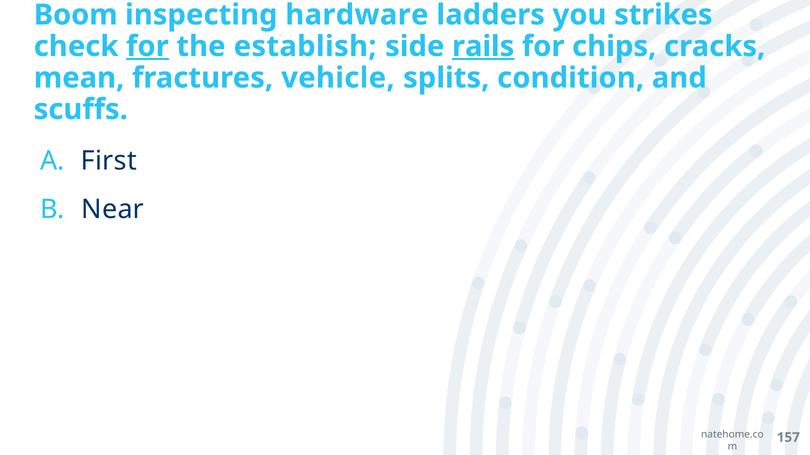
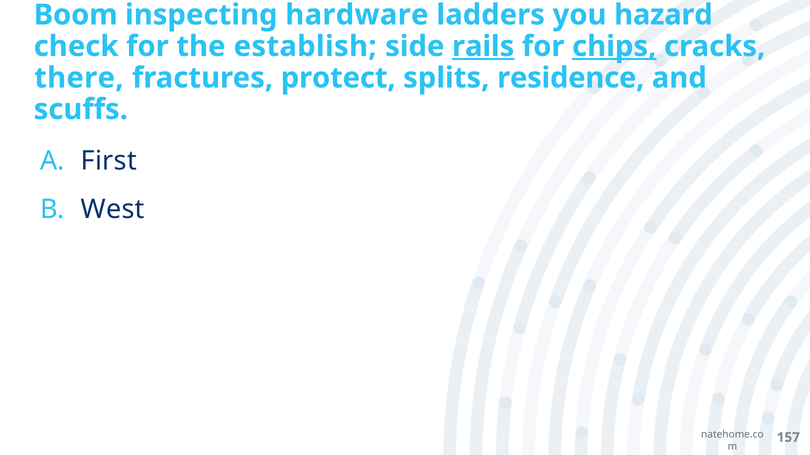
strikes: strikes -> hazard
for at (147, 46) underline: present -> none
chips underline: none -> present
mean: mean -> there
vehicle: vehicle -> protect
condition: condition -> residence
Near: Near -> West
